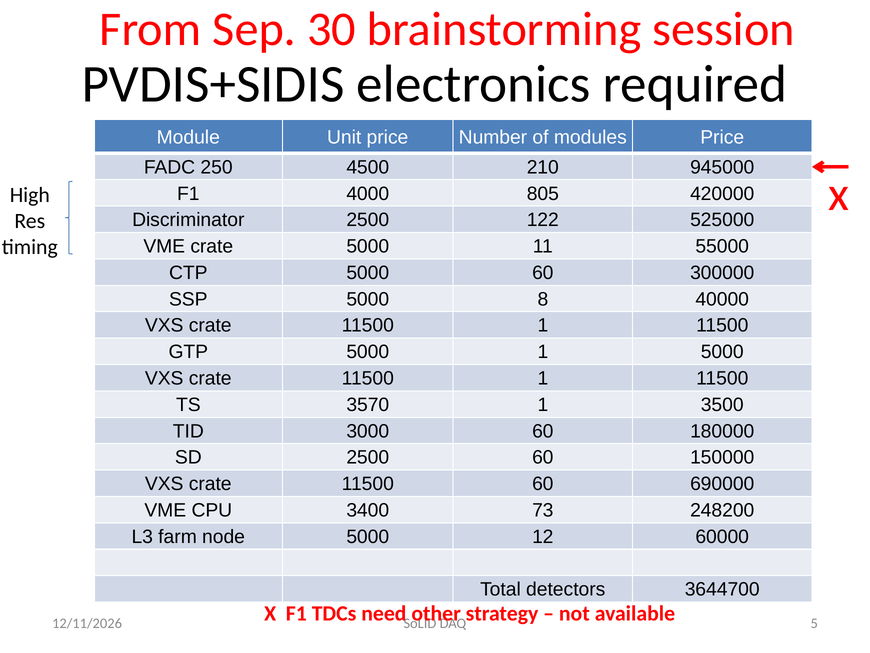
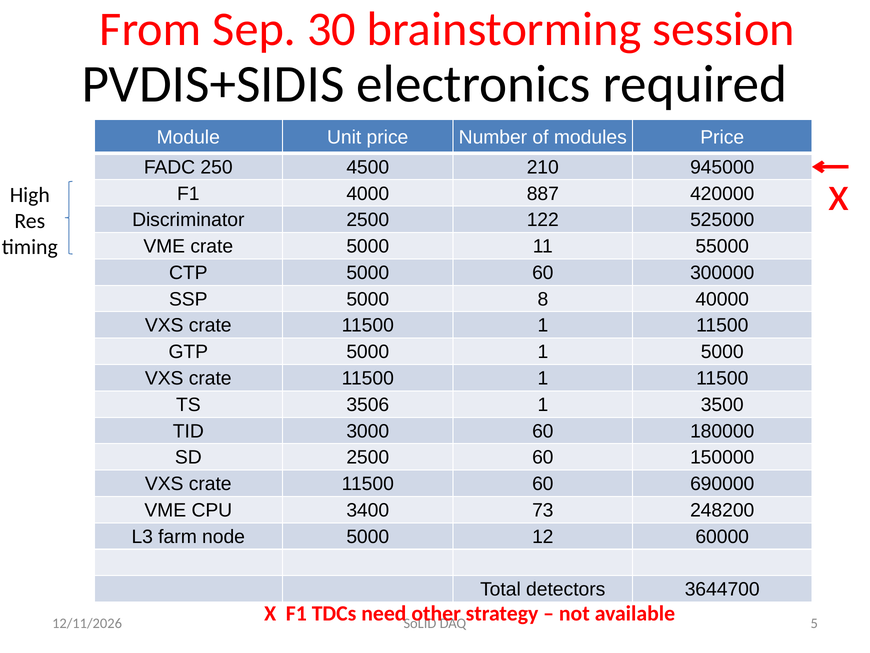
805: 805 -> 887
3570: 3570 -> 3506
